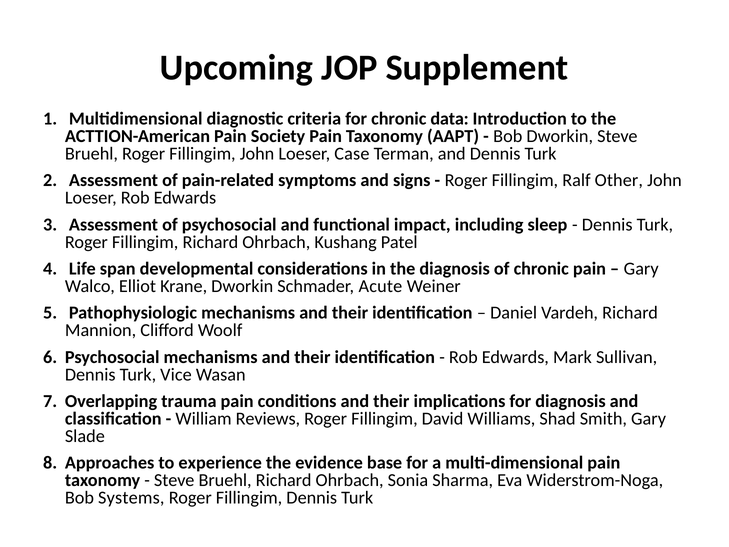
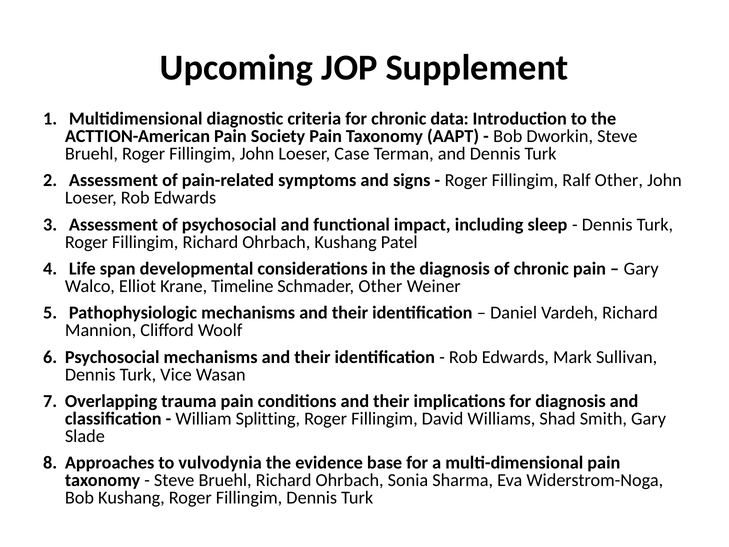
Krane Dworkin: Dworkin -> Timeline
Schmader Acute: Acute -> Other
Reviews: Reviews -> Splitting
experience: experience -> vulvodynia
Bob Systems: Systems -> Kushang
